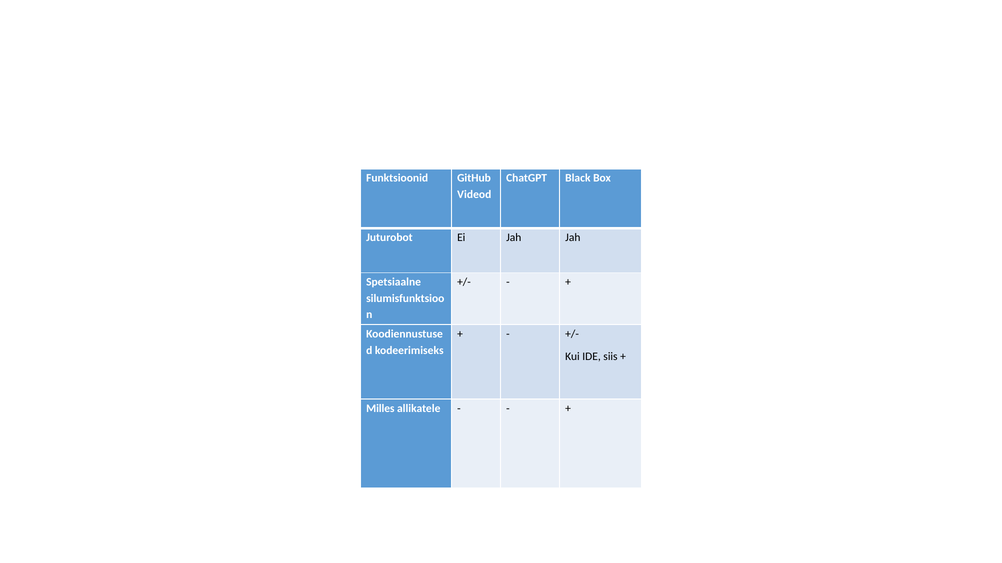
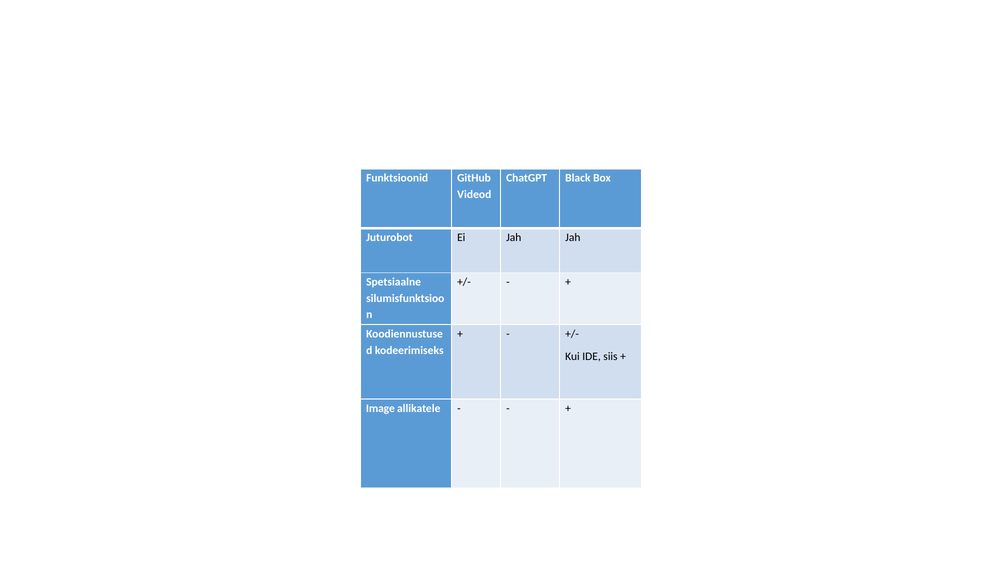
Milles: Milles -> Image
